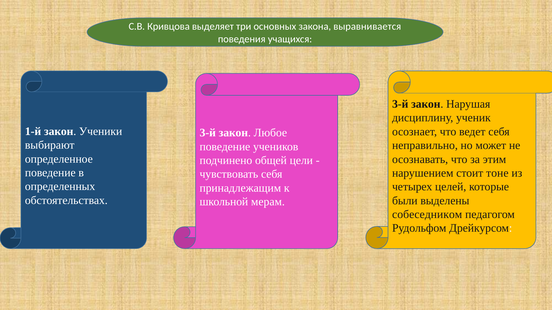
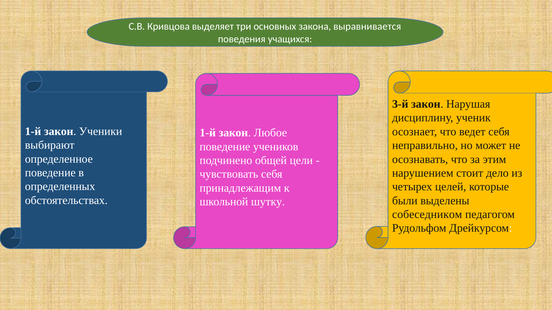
3-й at (208, 133): 3-й -> 1-й
тоне: тоне -> дело
мерам: мерам -> шутку
